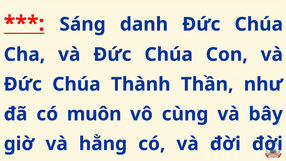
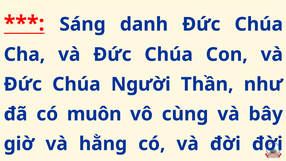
Thành: Thành -> Người
